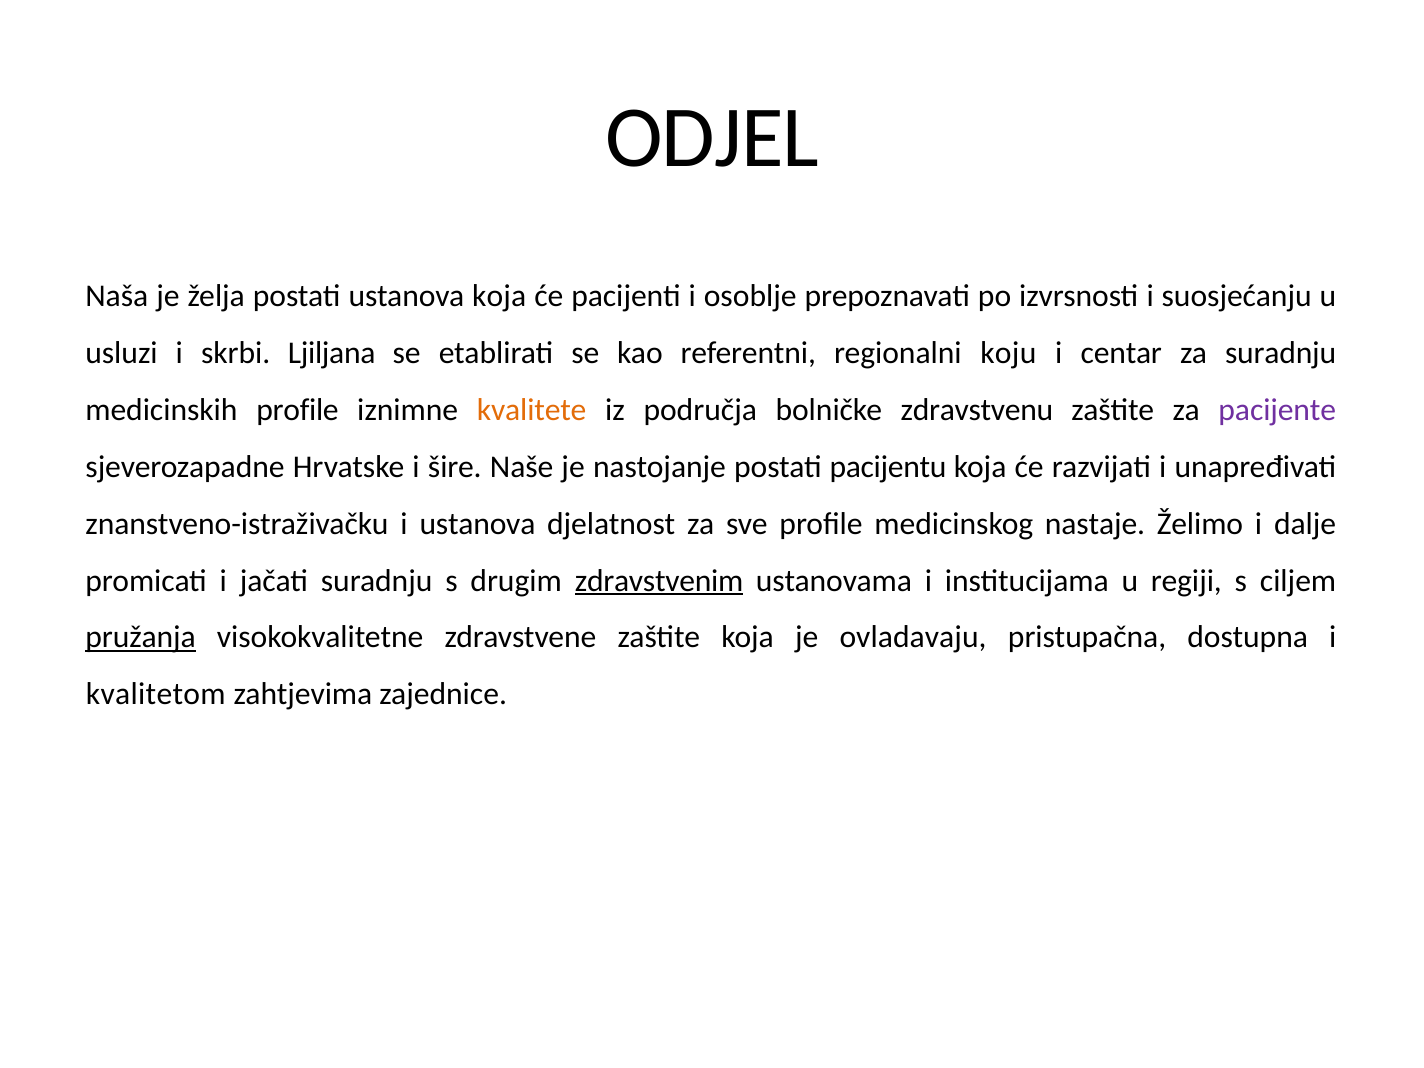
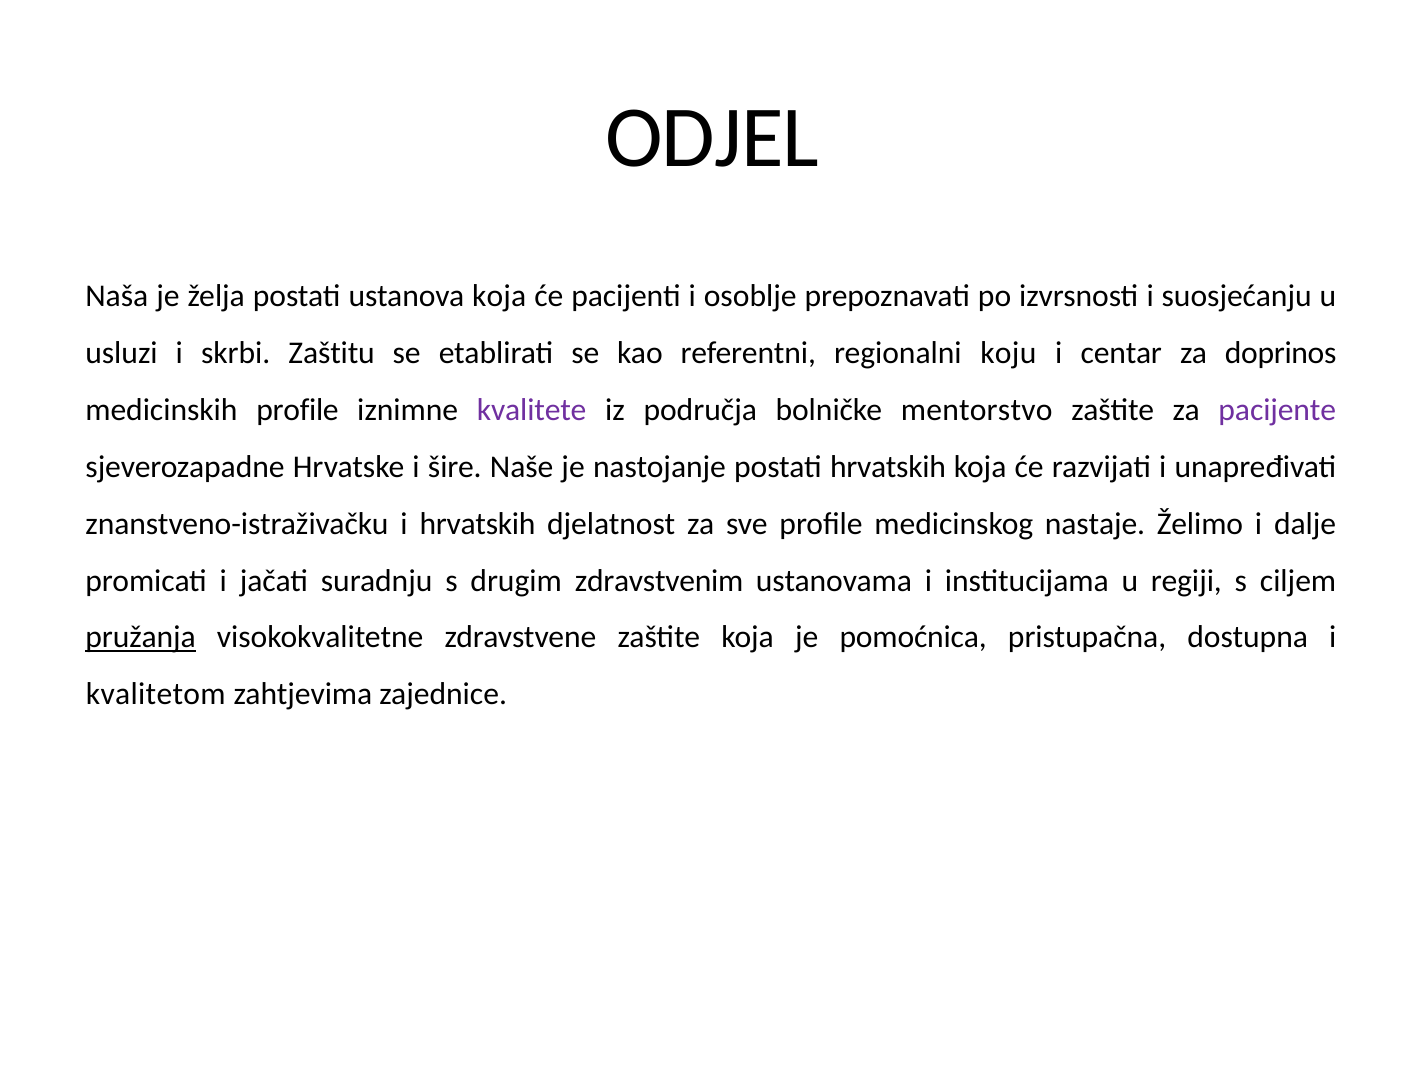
Ljiljana: Ljiljana -> Zaštitu
za suradnju: suradnju -> doprinos
kvalitete colour: orange -> purple
zdravstvenu: zdravstvenu -> mentorstvo
postati pacijentu: pacijentu -> hrvatskih
i ustanova: ustanova -> hrvatskih
zdravstvenim underline: present -> none
ovladavaju: ovladavaju -> pomoćnica
